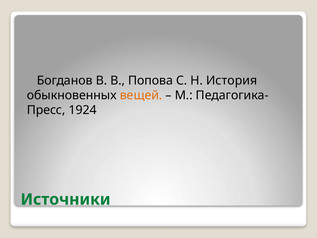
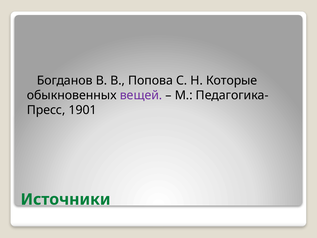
История: История -> Которые
вещей colour: orange -> purple
1924: 1924 -> 1901
